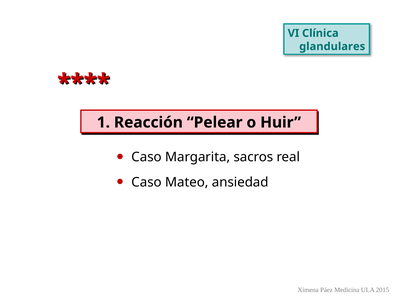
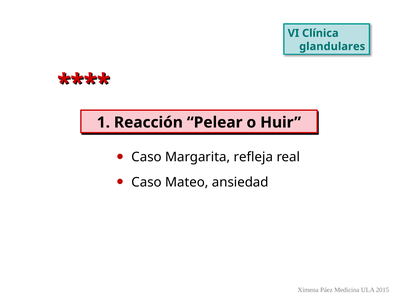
sacros: sacros -> refleja
